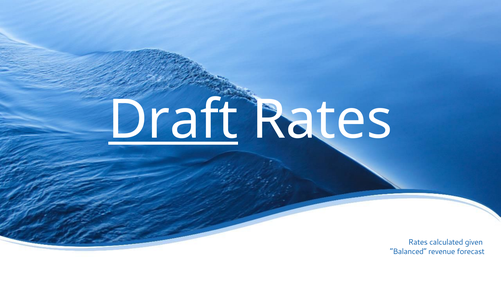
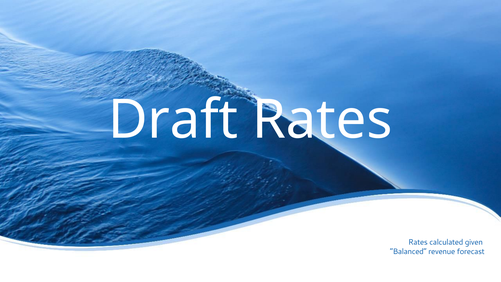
Draft underline: present -> none
